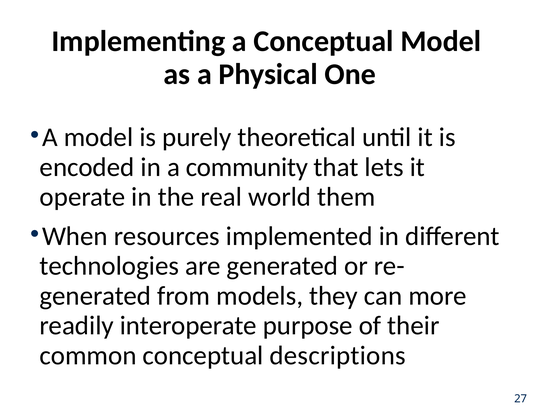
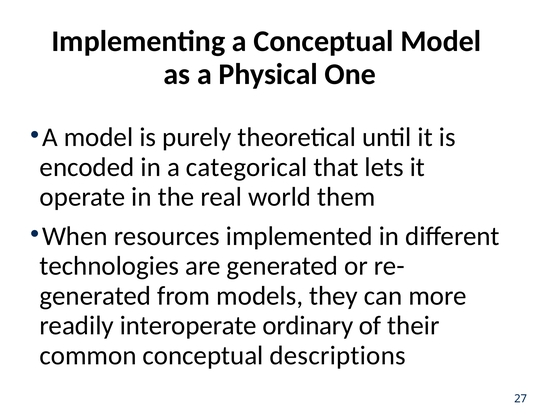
community: community -> categorical
purpose: purpose -> ordinary
